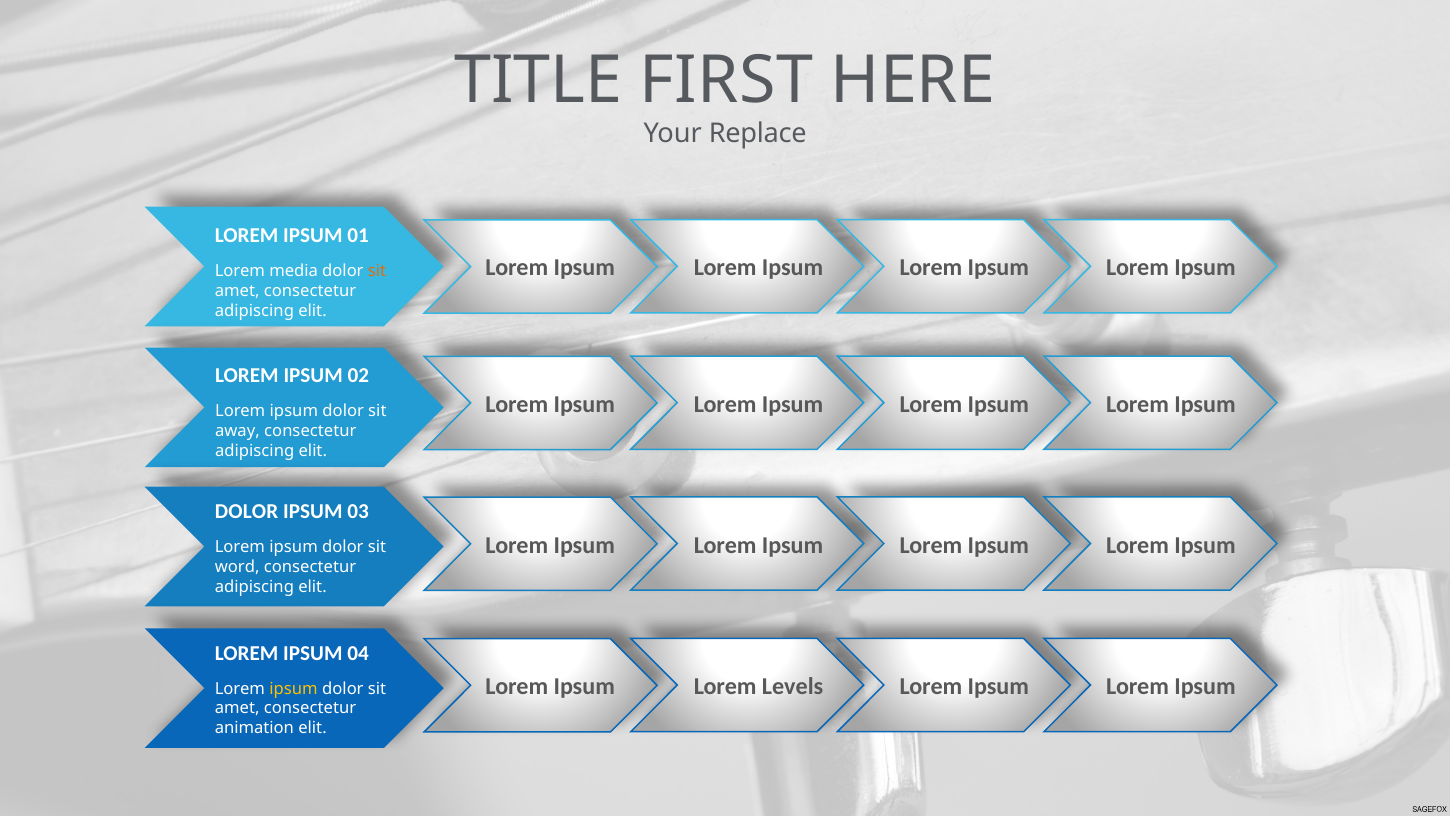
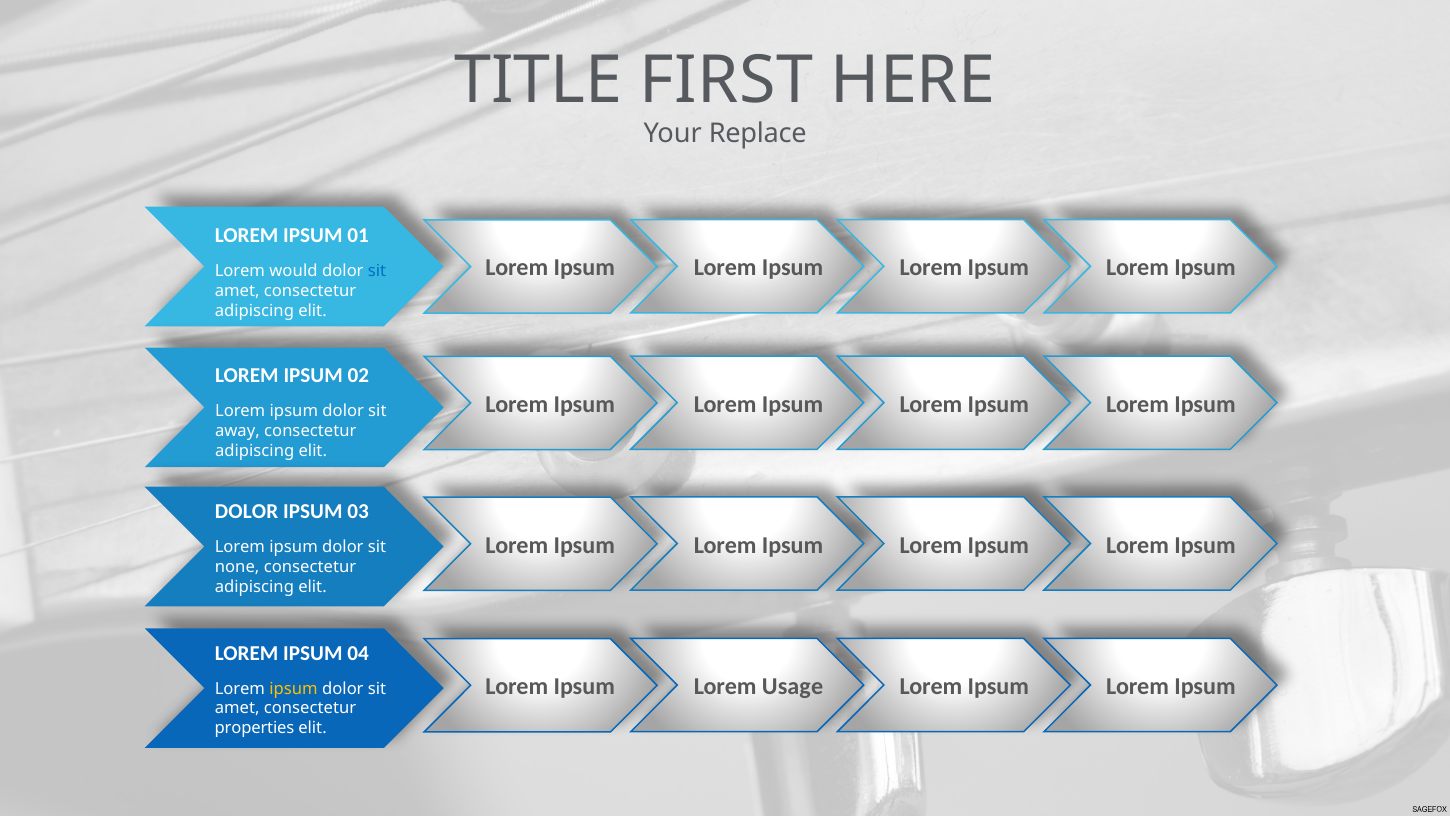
media: media -> would
sit at (377, 271) colour: orange -> blue
word: word -> none
Levels: Levels -> Usage
animation: animation -> properties
